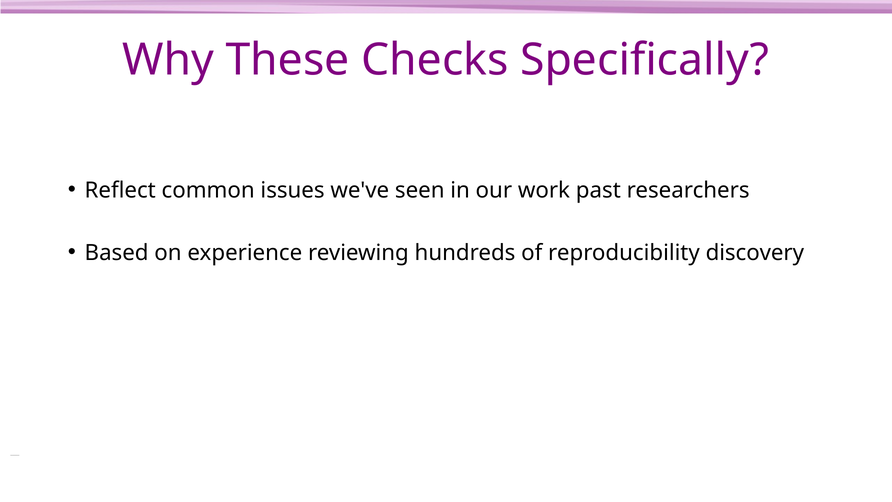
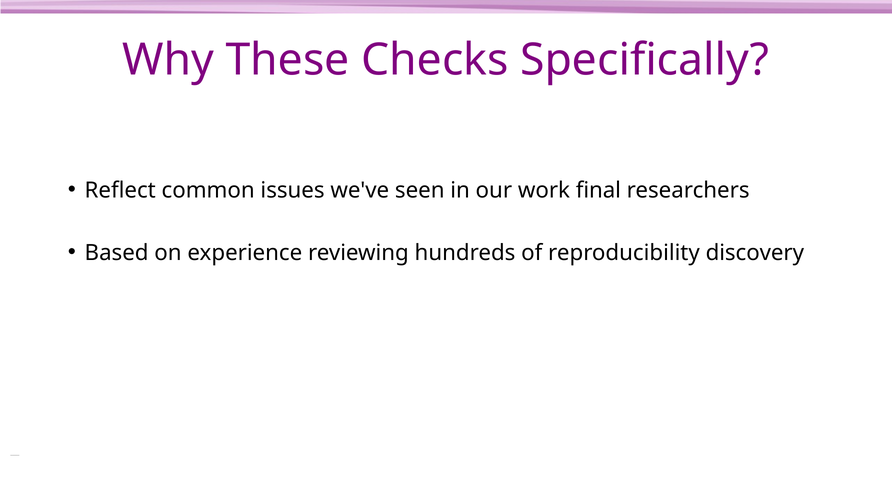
past: past -> final
